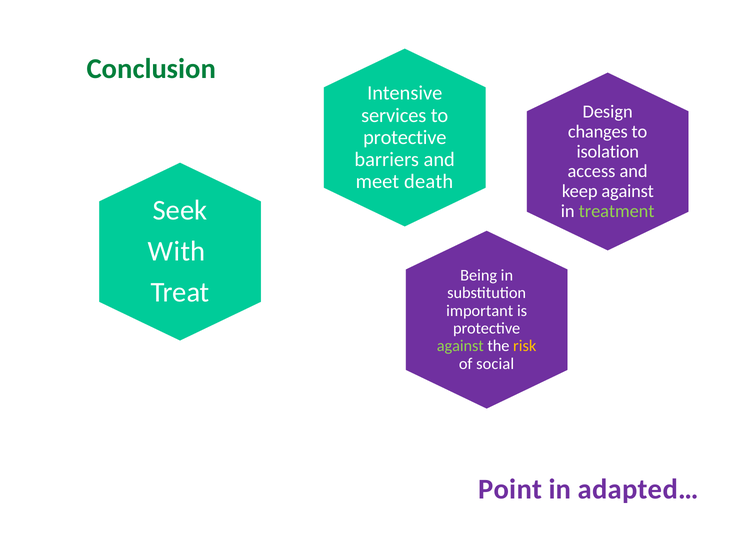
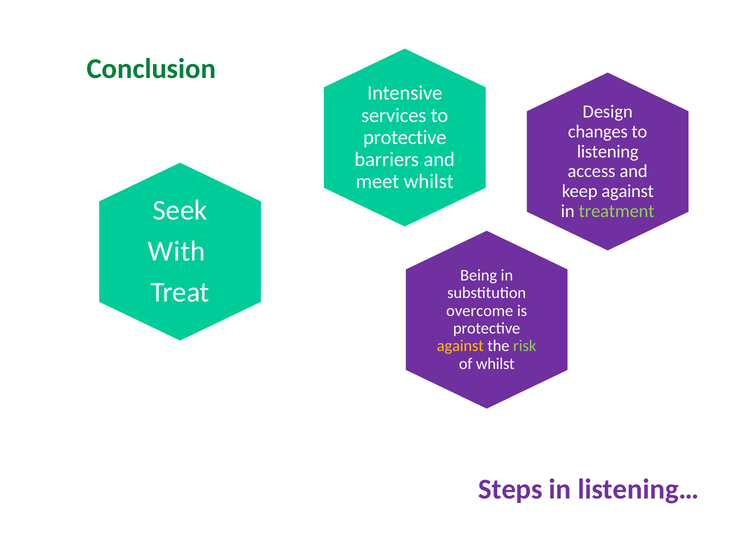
isolation: isolation -> listening
meet death: death -> whilst
important: important -> overcome
against at (460, 346) colour: light green -> yellow
risk colour: yellow -> light green
of social: social -> whilst
Point: Point -> Steps
adapted…: adapted… -> listening…
